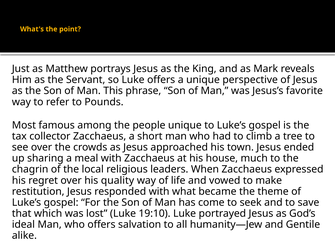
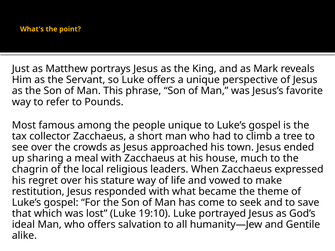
quality: quality -> stature
